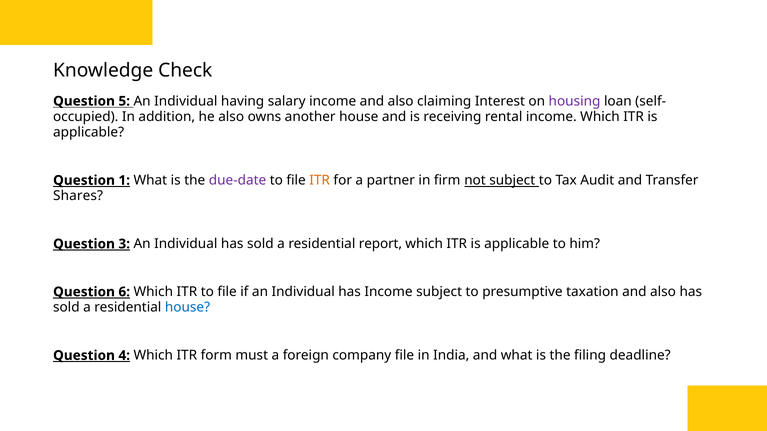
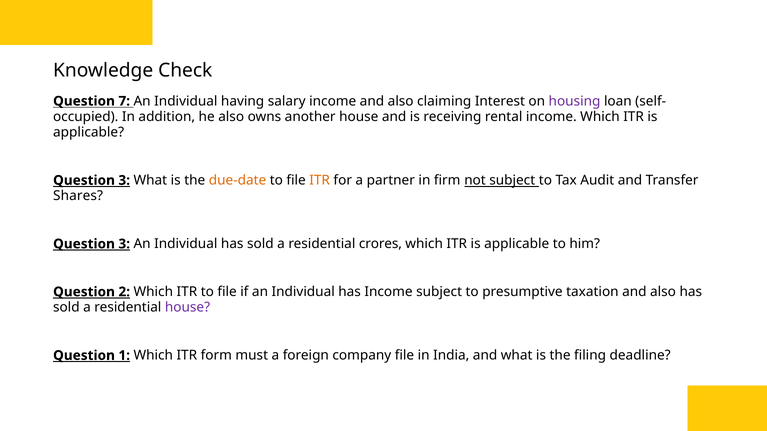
5: 5 -> 7
1 at (124, 181): 1 -> 3
due-date colour: purple -> orange
report: report -> crores
6: 6 -> 2
house at (187, 308) colour: blue -> purple
4: 4 -> 1
